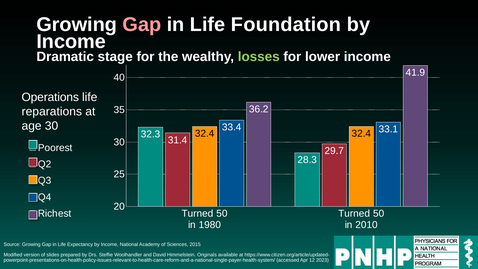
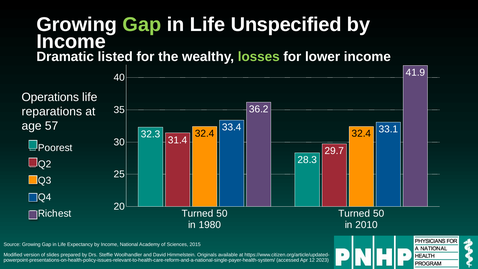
Gap at (142, 24) colour: pink -> light green
Foundation: Foundation -> Unspecified
stage: stage -> listed
age 30: 30 -> 57
